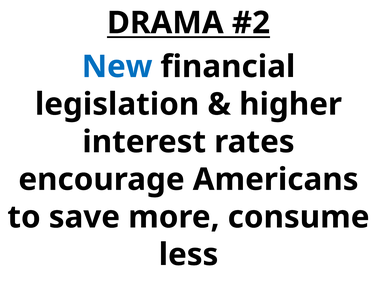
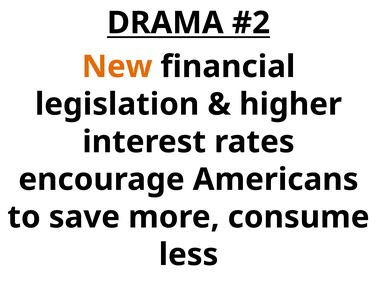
New colour: blue -> orange
